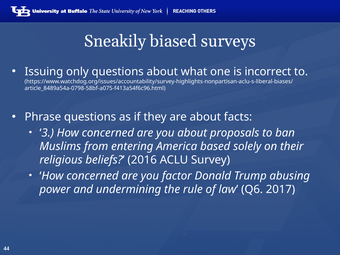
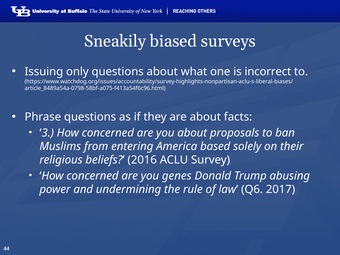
factor: factor -> genes
